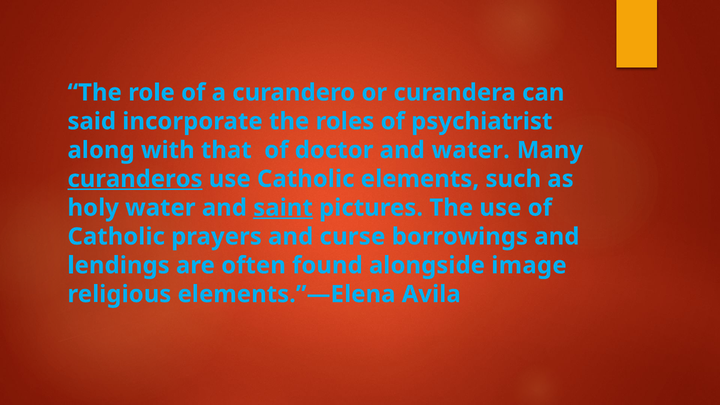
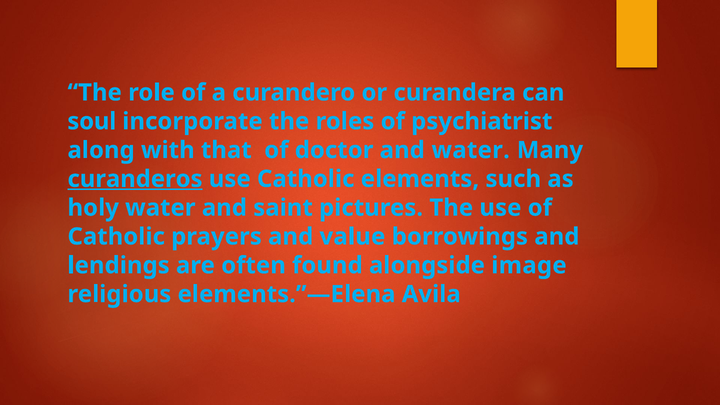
said: said -> soul
saint underline: present -> none
curse: curse -> value
